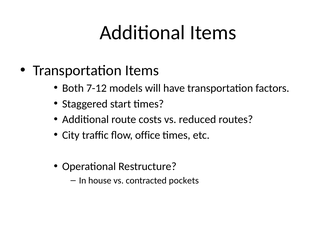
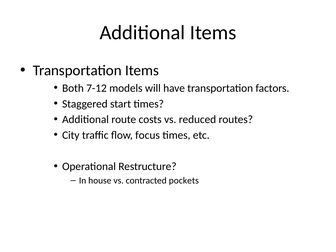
office: office -> focus
